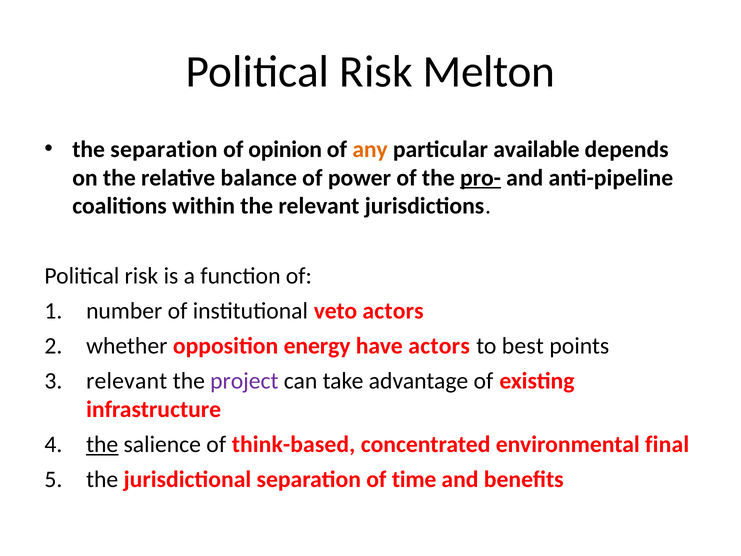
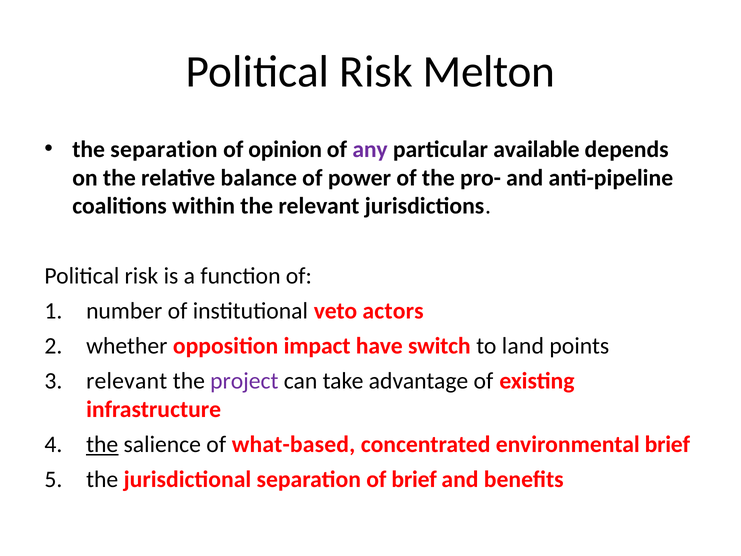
any colour: orange -> purple
pro- underline: present -> none
energy: energy -> impact
have actors: actors -> switch
best: best -> land
think-based: think-based -> what-based
environmental final: final -> brief
of time: time -> brief
